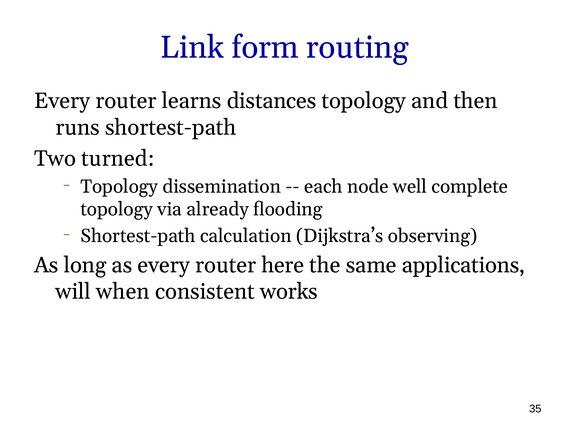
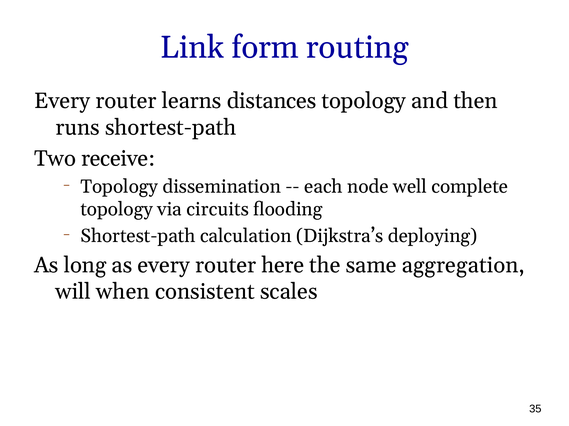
turned: turned -> receive
already: already -> circuits
observing: observing -> deploying
applications: applications -> aggregation
works: works -> scales
